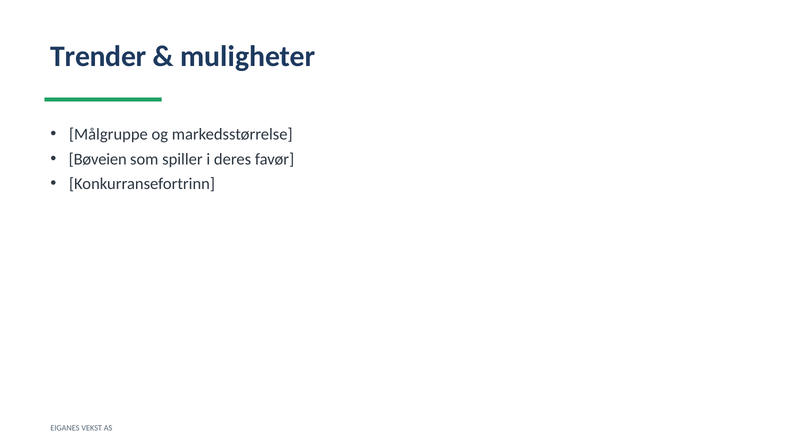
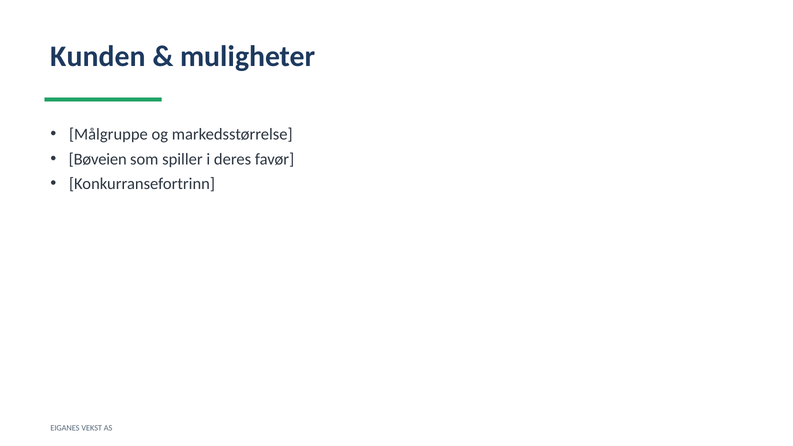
Trender: Trender -> Kunden
